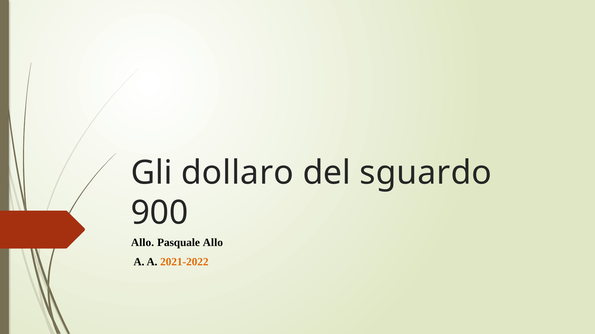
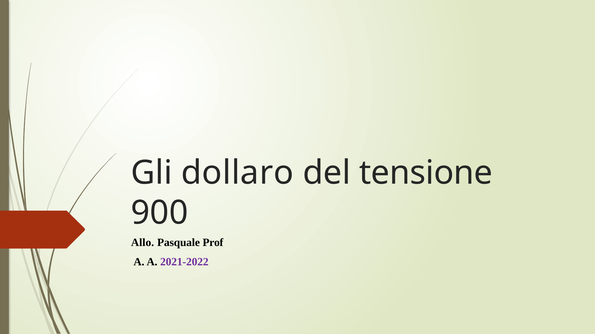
sguardo: sguardo -> tensione
Pasquale Allo: Allo -> Prof
2021-2022 colour: orange -> purple
